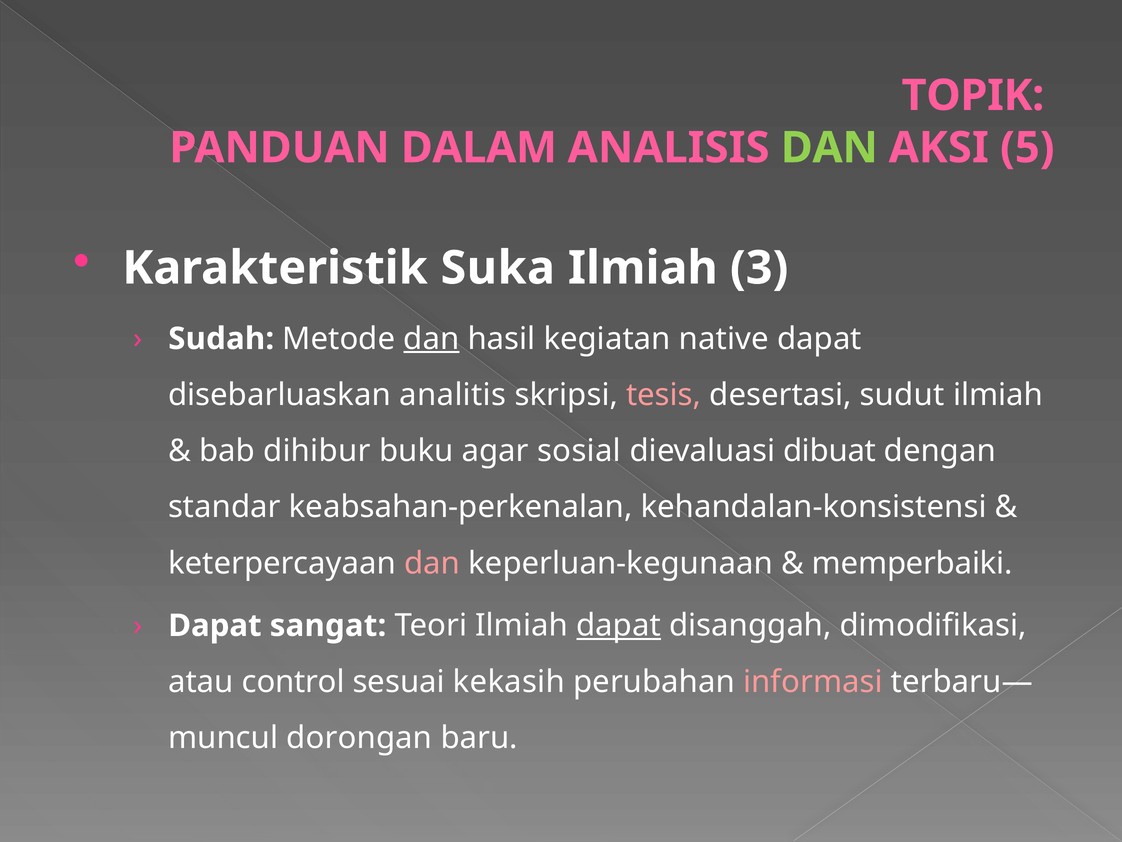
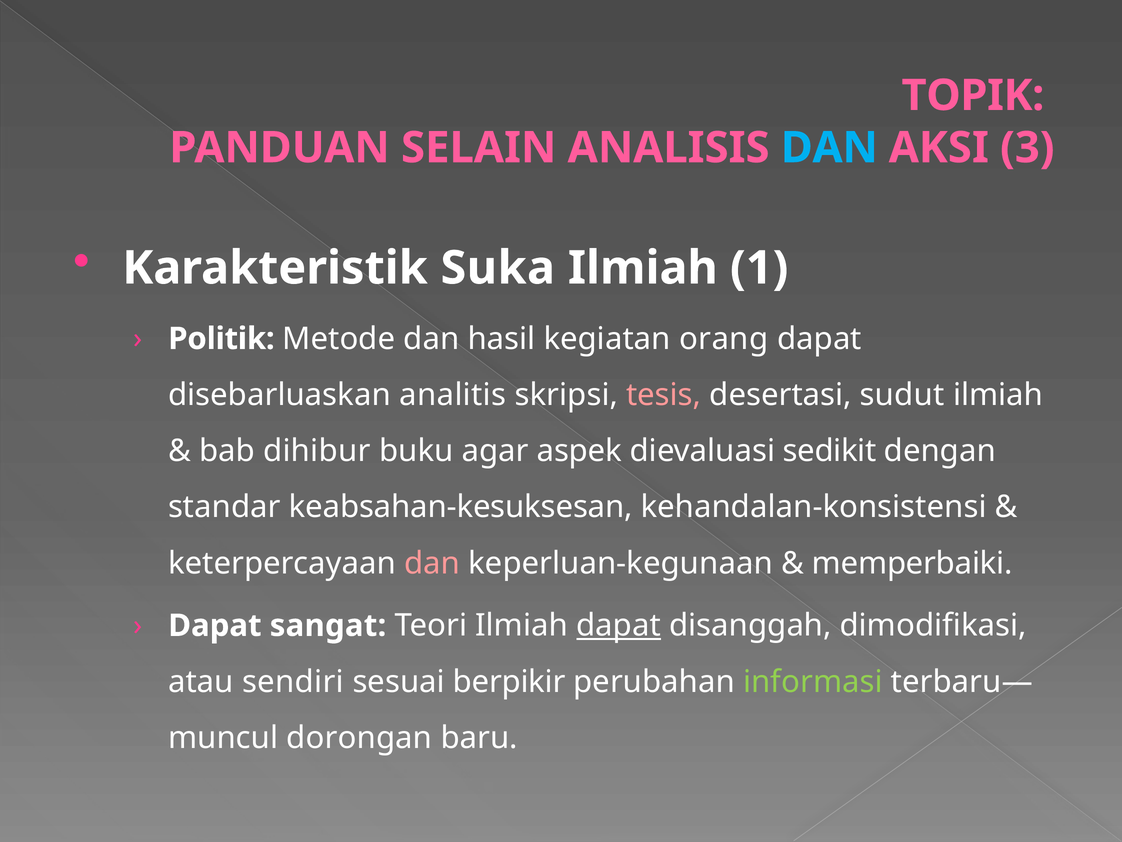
DALAM: DALAM -> SELAIN
DAN at (829, 148) colour: light green -> light blue
5: 5 -> 3
3: 3 -> 1
Sudah: Sudah -> Politik
dan at (431, 339) underline: present -> none
native: native -> orang
sosial: sosial -> aspek
dibuat: dibuat -> sedikit
keabsahan-perkenalan: keabsahan-perkenalan -> keabsahan-kesuksesan
control: control -> sendiri
kekasih: kekasih -> berpikir
informasi colour: pink -> light green
